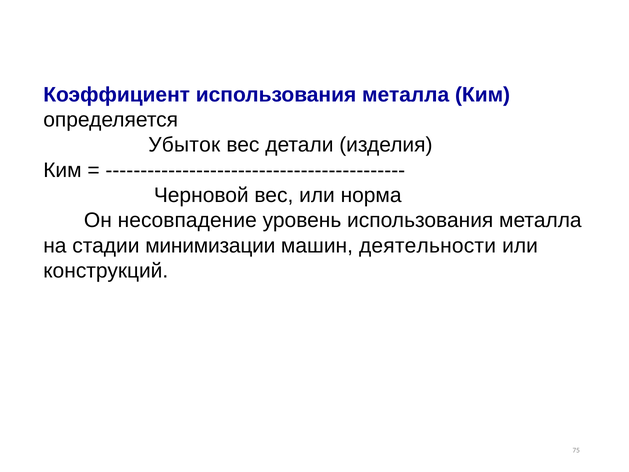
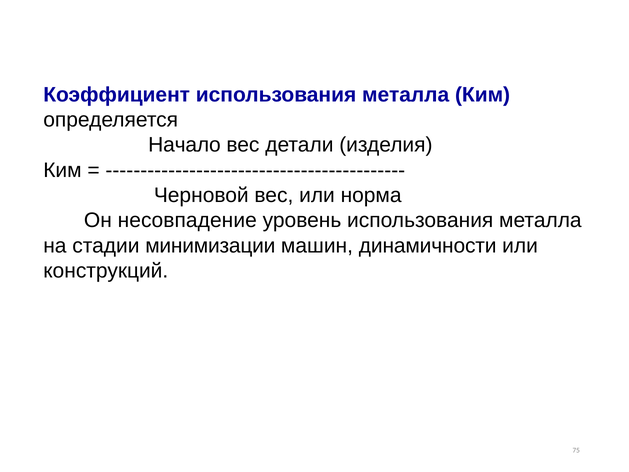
Убыток: Убыток -> Начало
деятельности: деятельности -> динамичности
